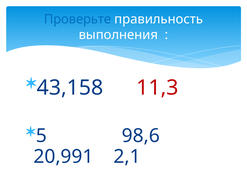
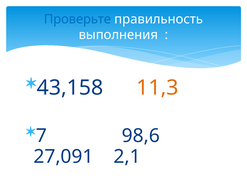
11,3 colour: red -> orange
5: 5 -> 7
20,991: 20,991 -> 27,091
